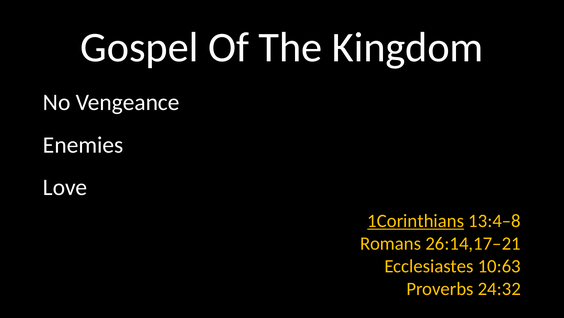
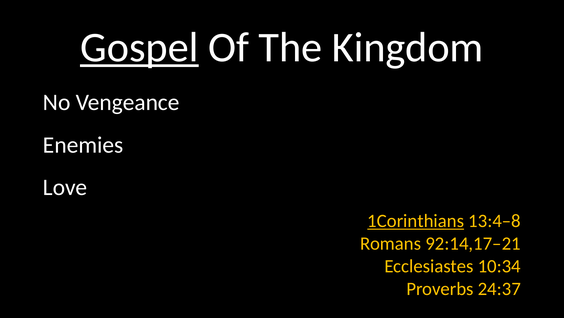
Gospel underline: none -> present
26:14,17–21: 26:14,17–21 -> 92:14,17–21
10:63: 10:63 -> 10:34
24:32: 24:32 -> 24:37
